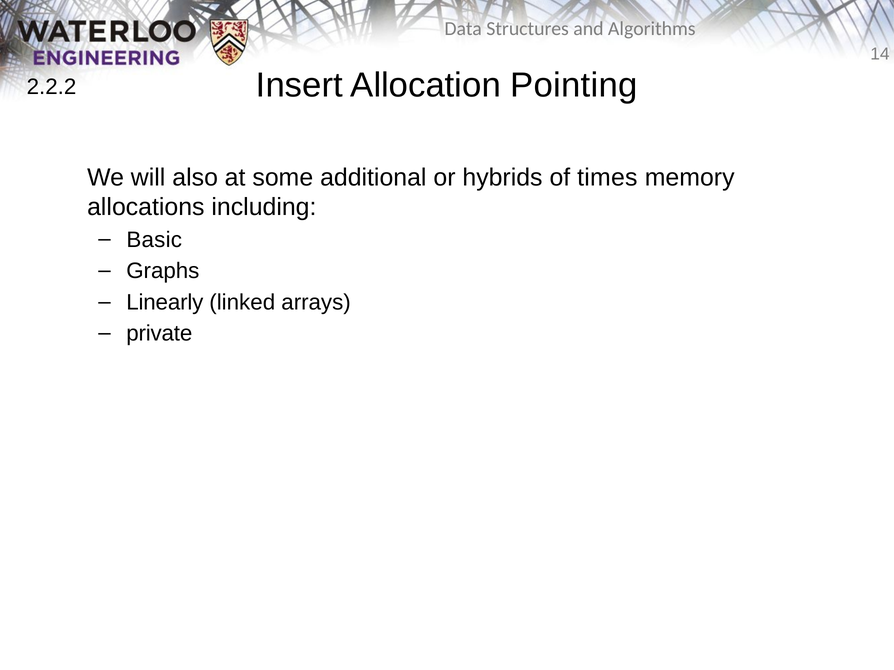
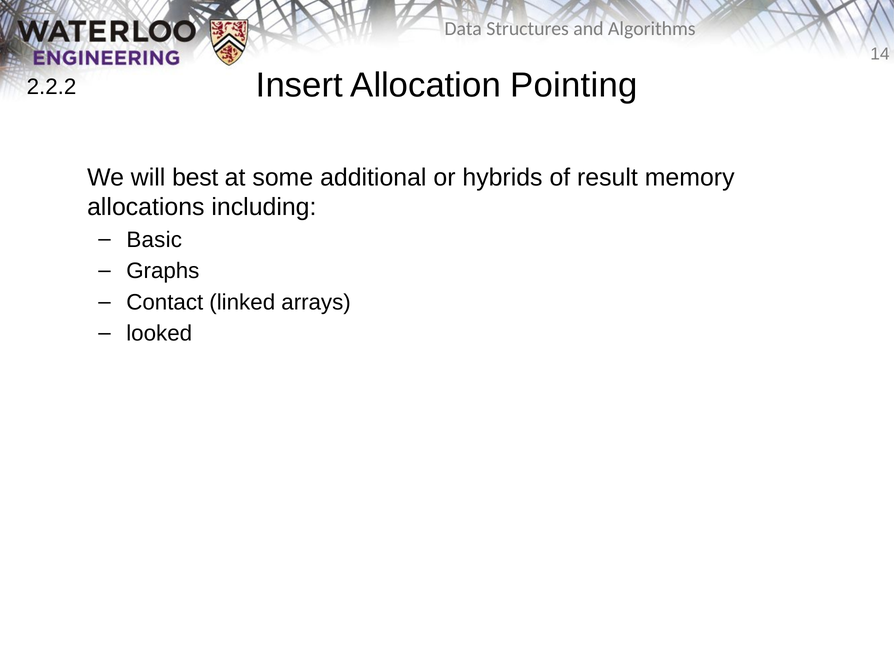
also: also -> best
times: times -> result
Linearly: Linearly -> Contact
private: private -> looked
